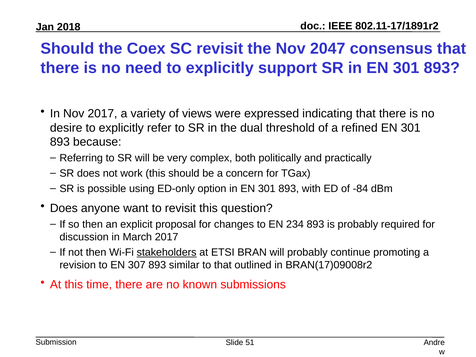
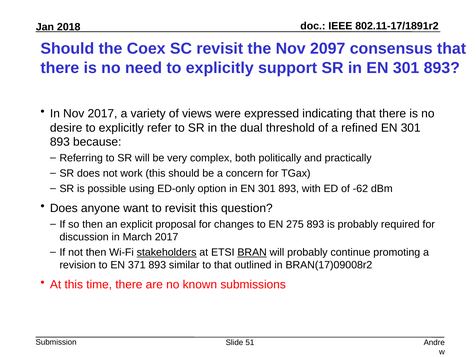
2047: 2047 -> 2097
-84: -84 -> -62
234: 234 -> 275
BRAN underline: none -> present
307: 307 -> 371
